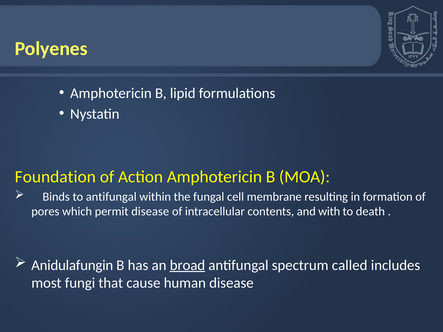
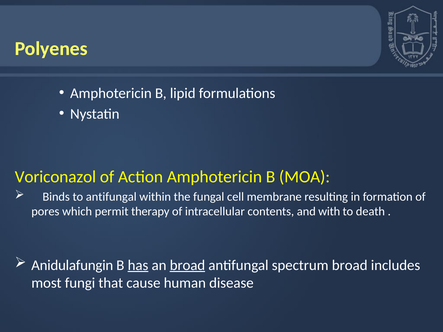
Foundation: Foundation -> Voriconazol
permit disease: disease -> therapy
has underline: none -> present
spectrum called: called -> broad
